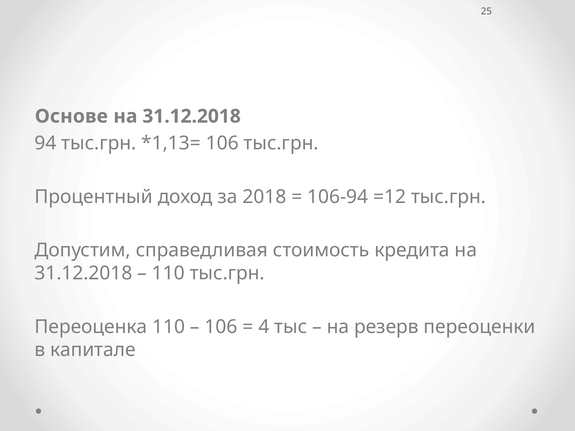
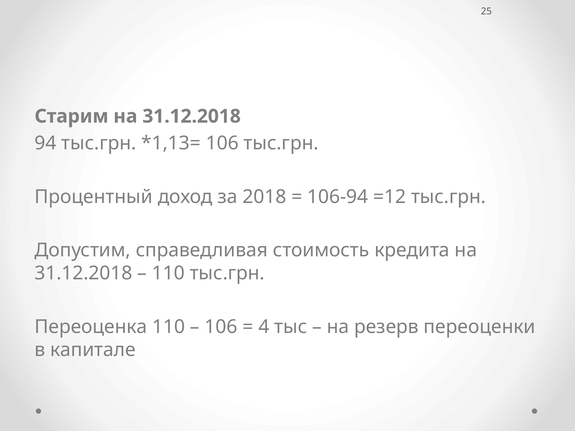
Основе: Основе -> Старим
